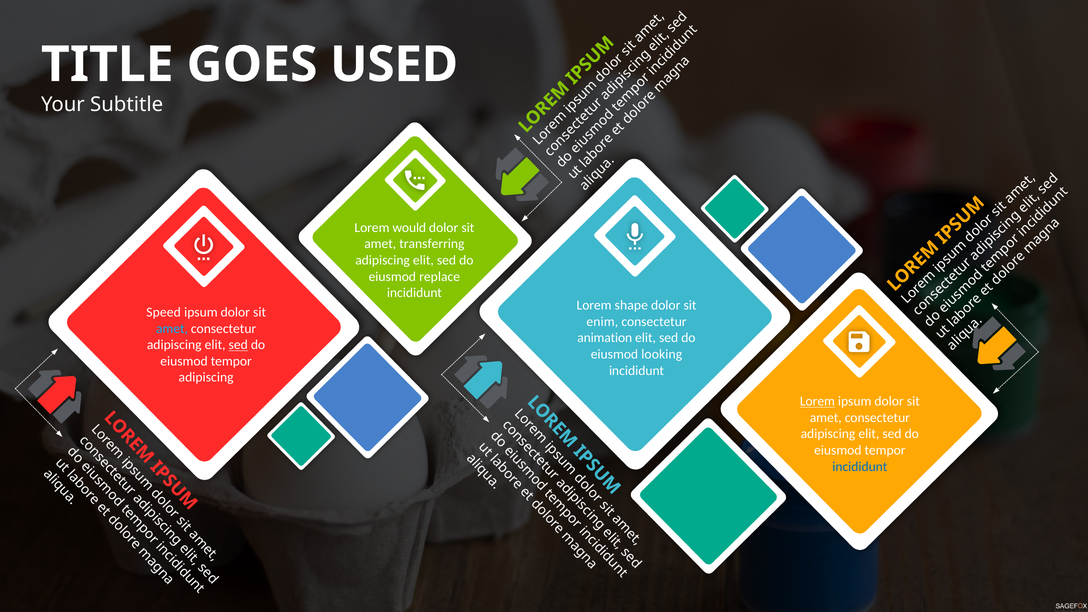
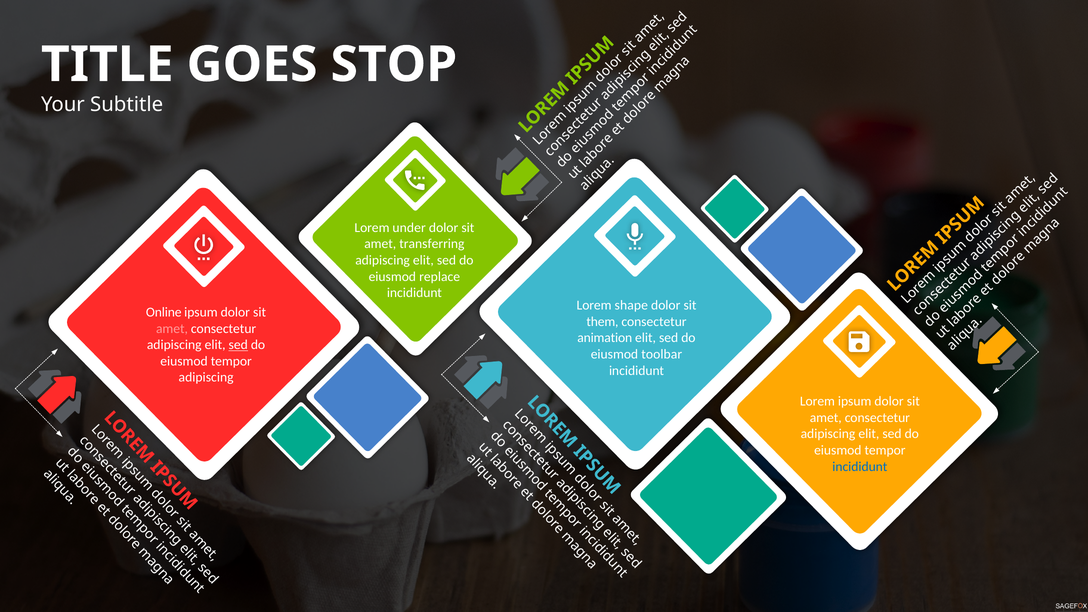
USED: USED -> STOP
would: would -> under
Speed: Speed -> Online
enim: enim -> them
amet at (172, 329) colour: light blue -> pink
looking: looking -> toolbar
Lorem at (817, 401) underline: present -> none
